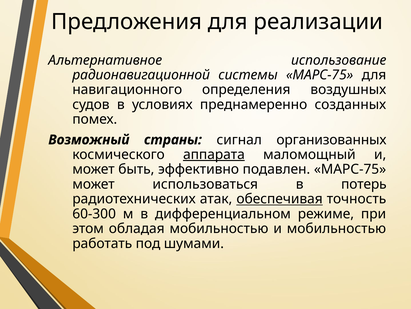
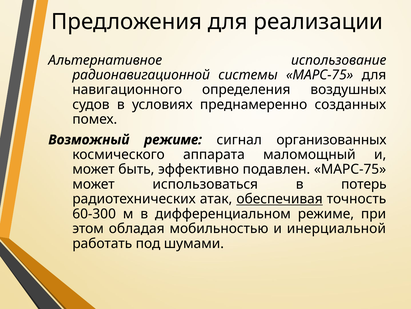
Возможный страны: страны -> режиме
аппарата underline: present -> none
и мобильностью: мобильностью -> инерциальной
